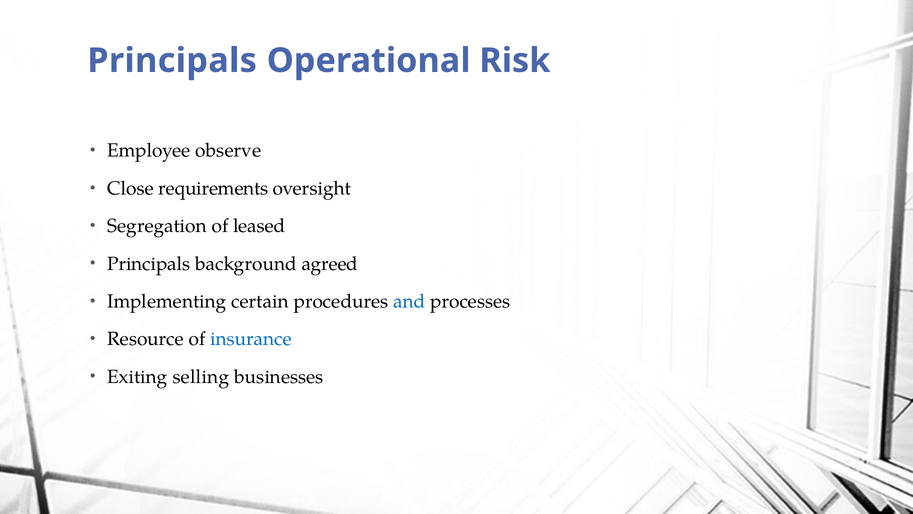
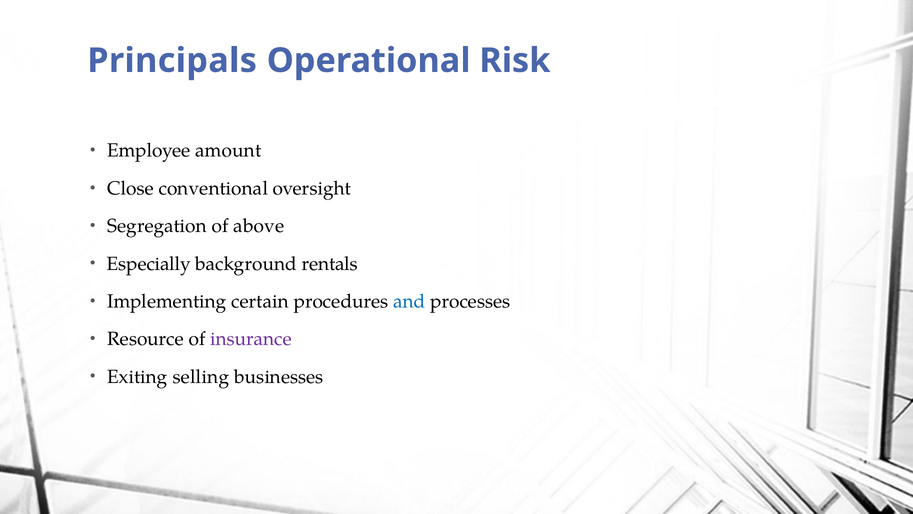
observe: observe -> amount
requirements: requirements -> conventional
leased: leased -> above
Principals at (149, 264): Principals -> Especially
agreed: agreed -> rentals
insurance colour: blue -> purple
